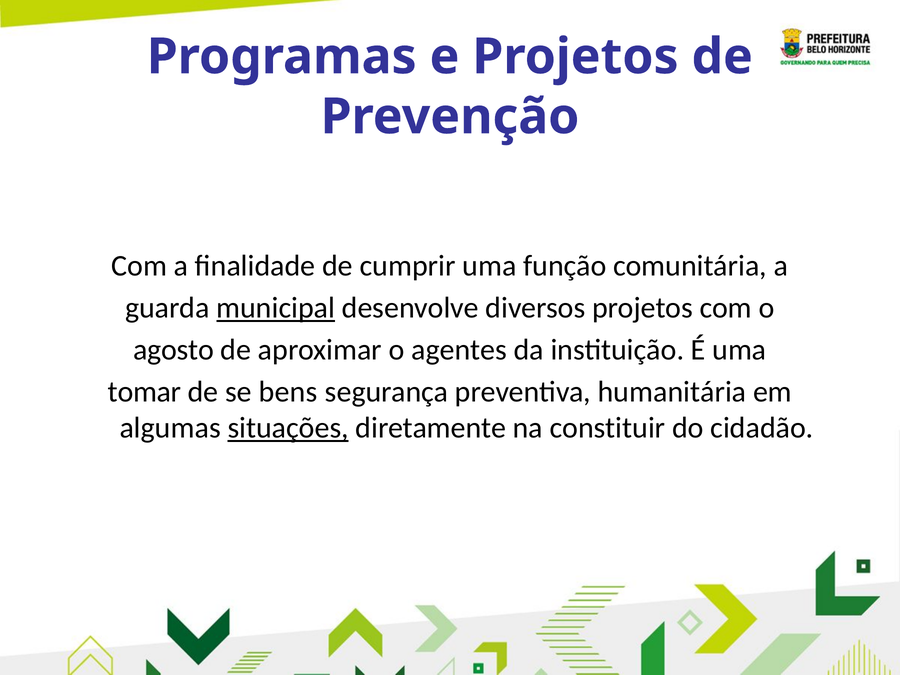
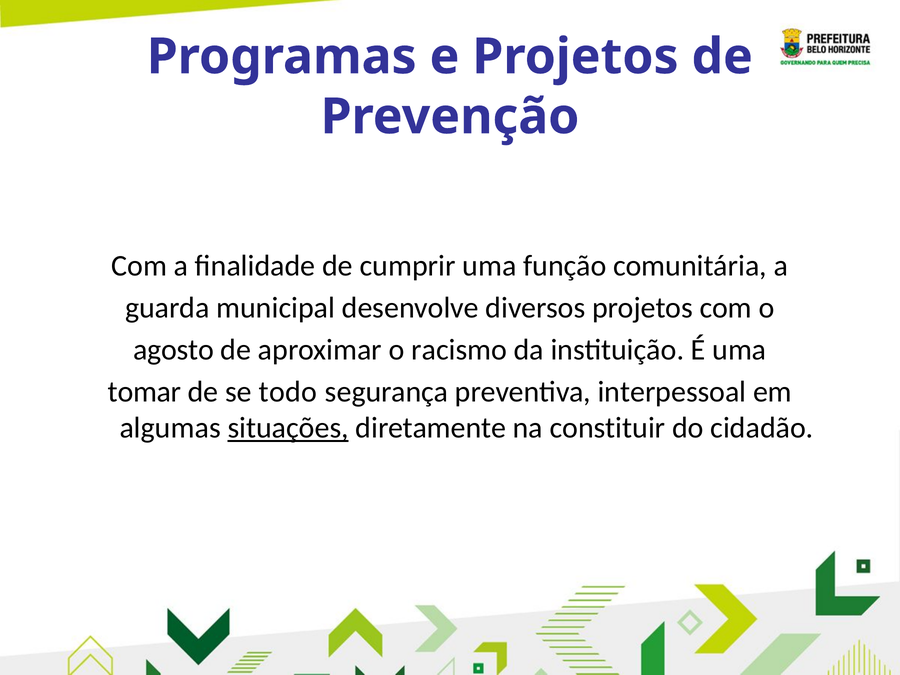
municipal underline: present -> none
agentes: agentes -> racismo
bens: bens -> todo
humanitária: humanitária -> interpessoal
